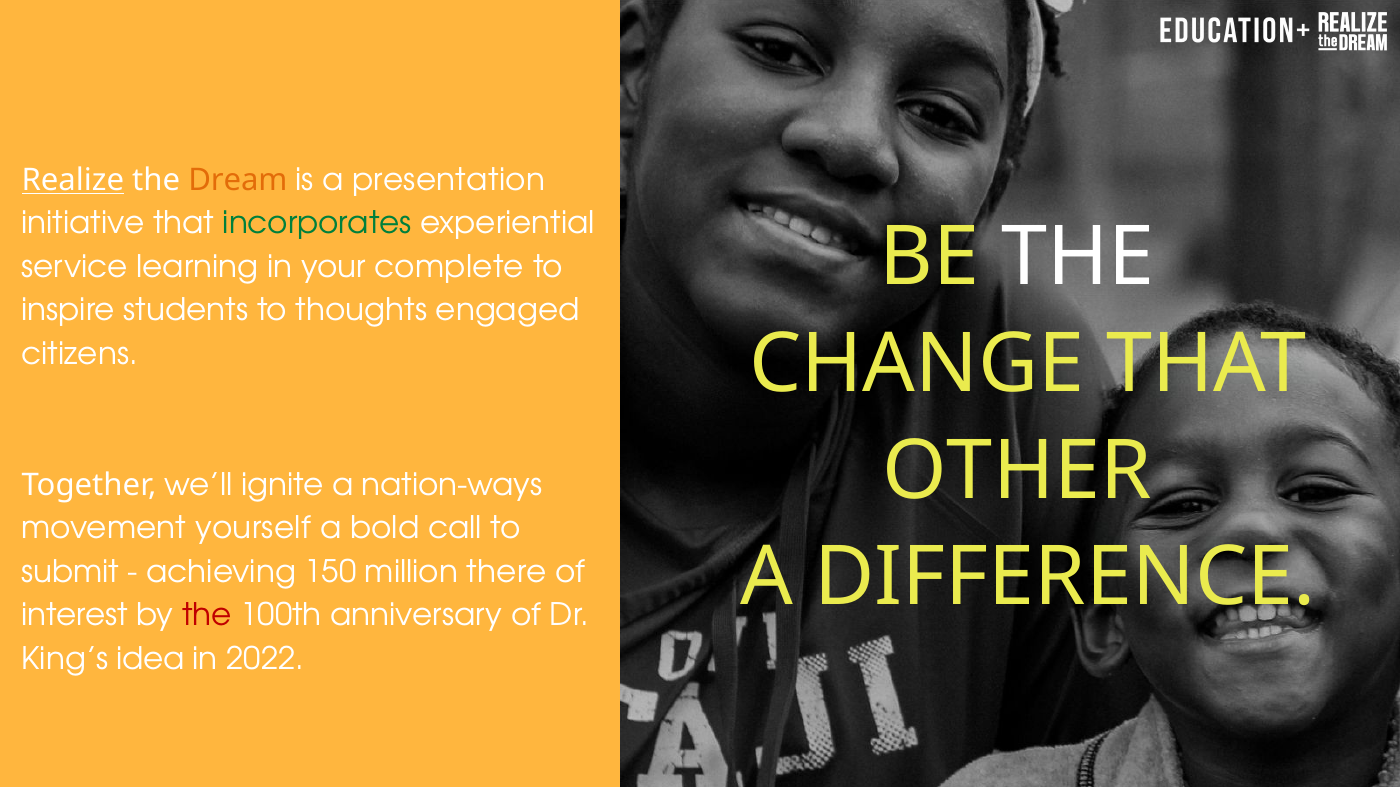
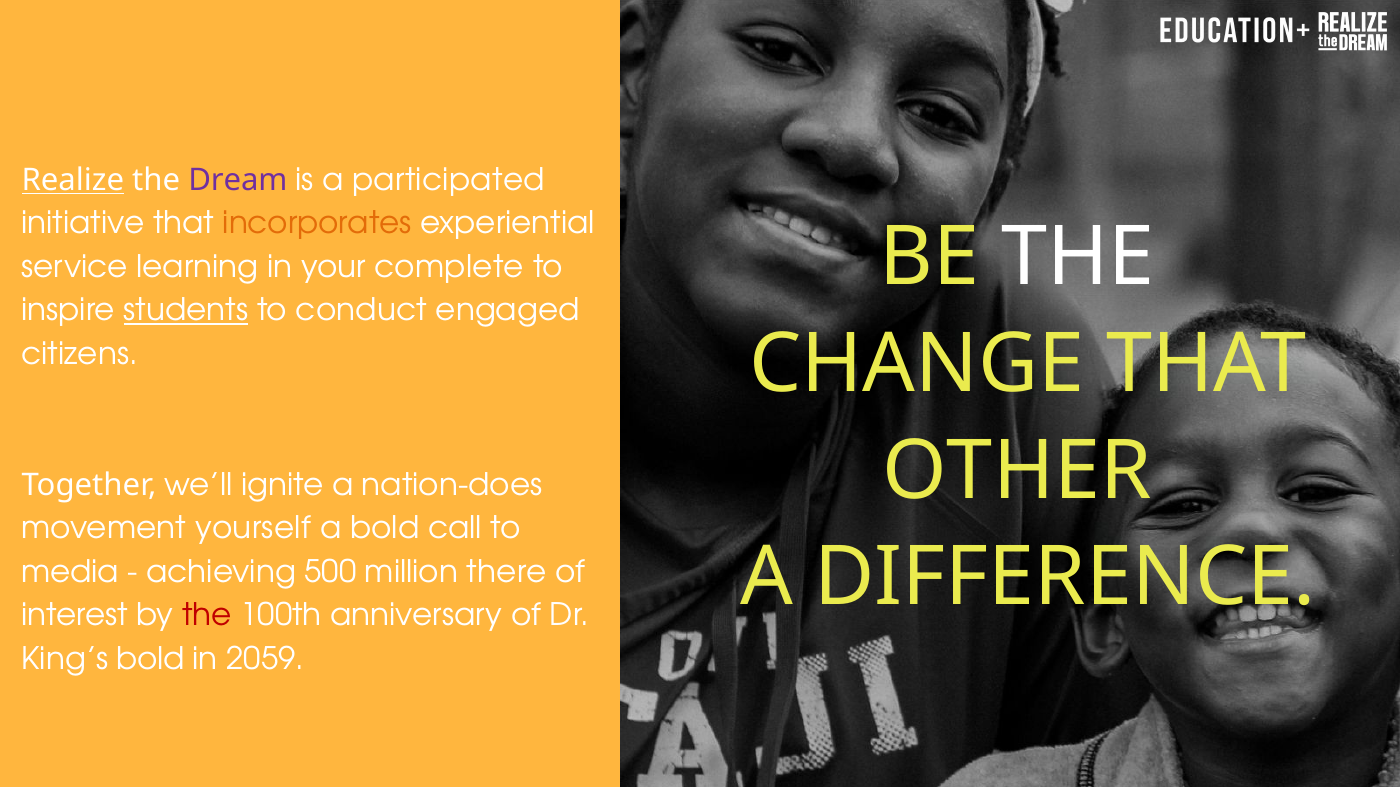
Dream colour: orange -> purple
presentation: presentation -> participated
incorporates colour: green -> orange
students underline: none -> present
thoughts: thoughts -> conduct
nation-ways: nation-ways -> nation-does
submit: submit -> media
150: 150 -> 500
King’s idea: idea -> bold
2022: 2022 -> 2059
